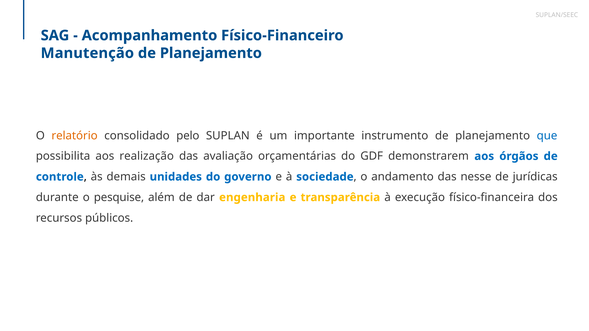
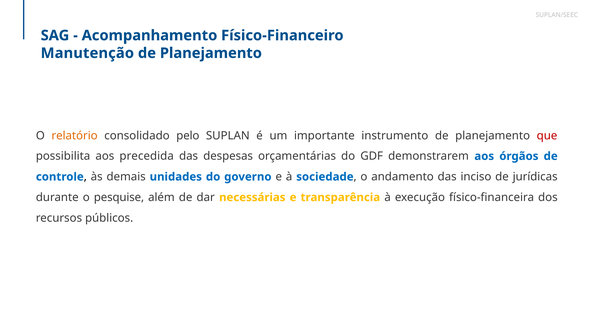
que colour: blue -> red
realização: realização -> precedida
avaliação: avaliação -> despesas
nesse: nesse -> inciso
engenharia: engenharia -> necessárias
